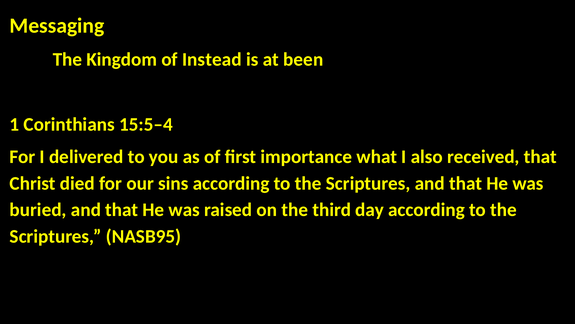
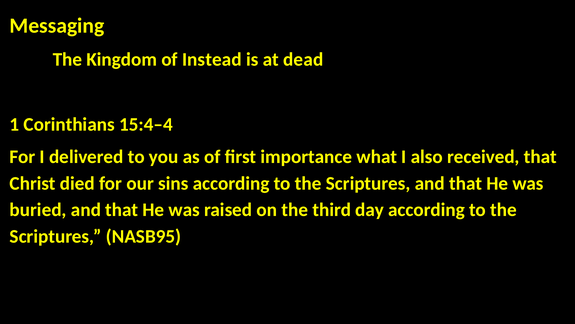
been: been -> dead
15:5–4: 15:5–4 -> 15:4–4
